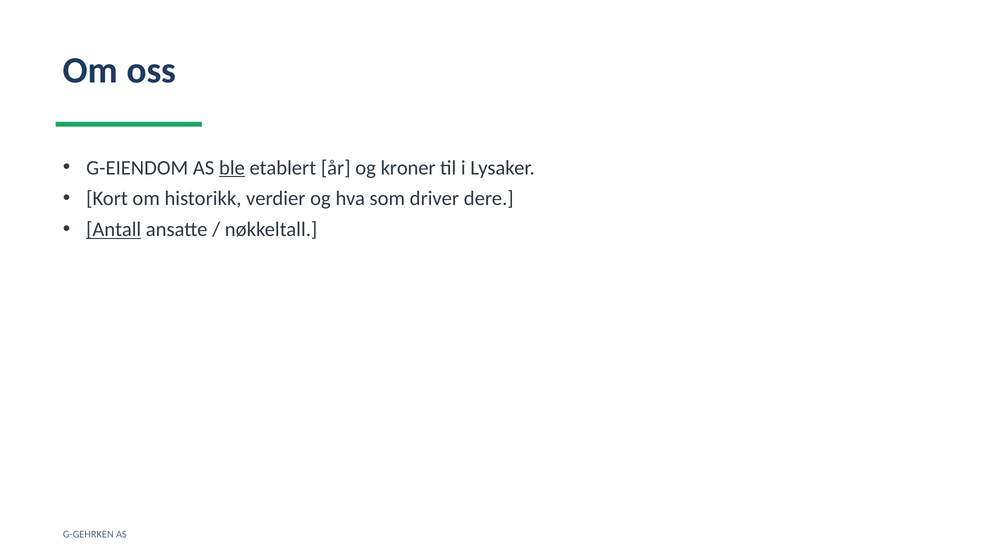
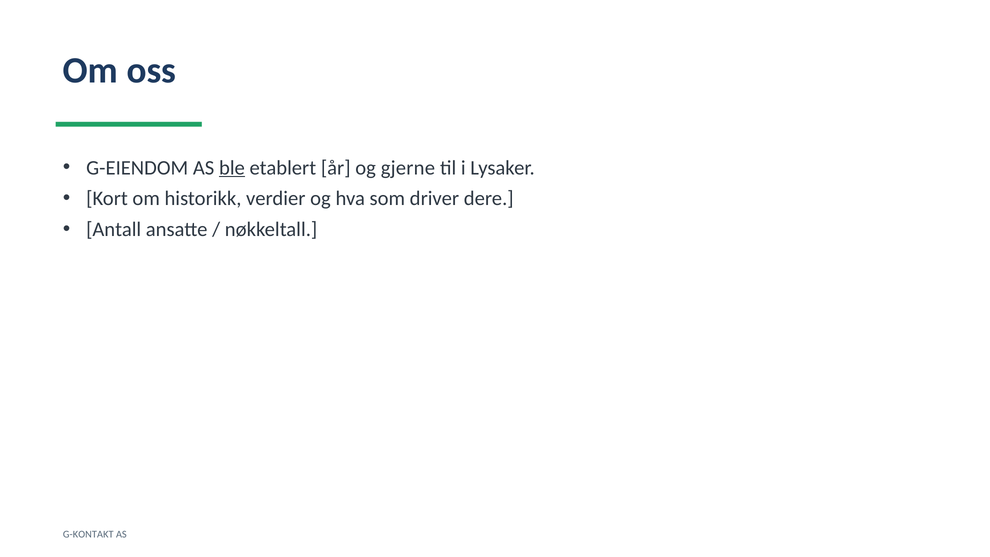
kroner: kroner -> gjerne
Antall underline: present -> none
G-GEHRKEN: G-GEHRKEN -> G-KONTAKT
